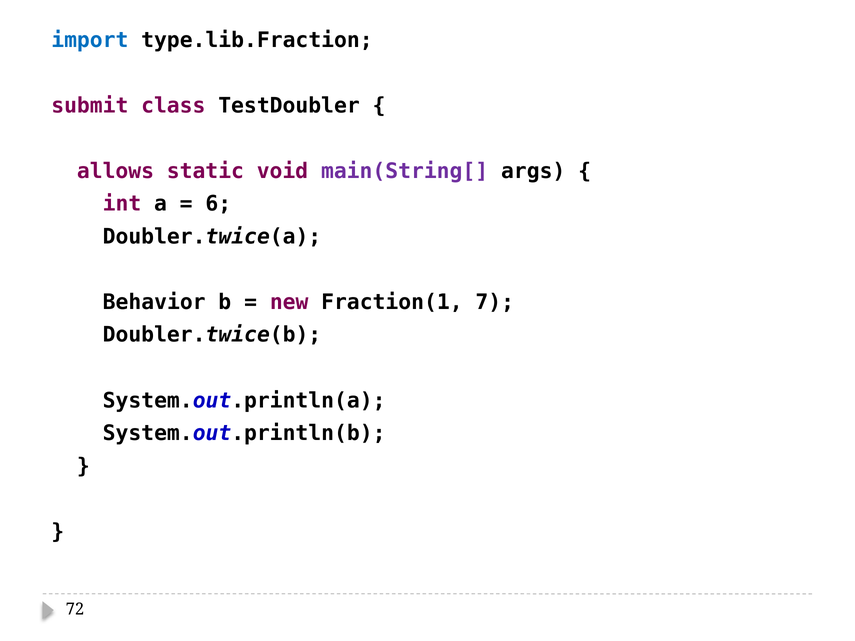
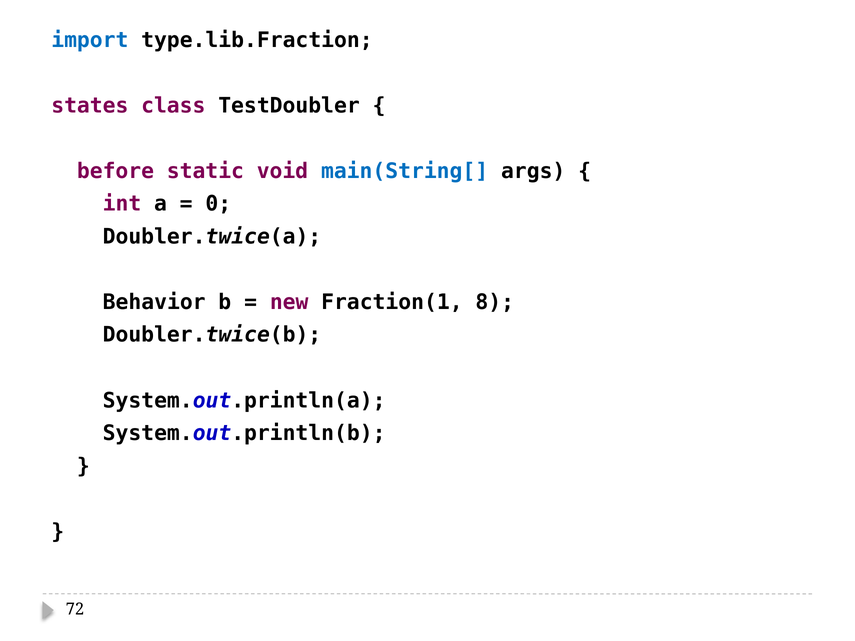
submit: submit -> states
allows: allows -> before
main(String[ colour: purple -> blue
6: 6 -> 0
7: 7 -> 8
